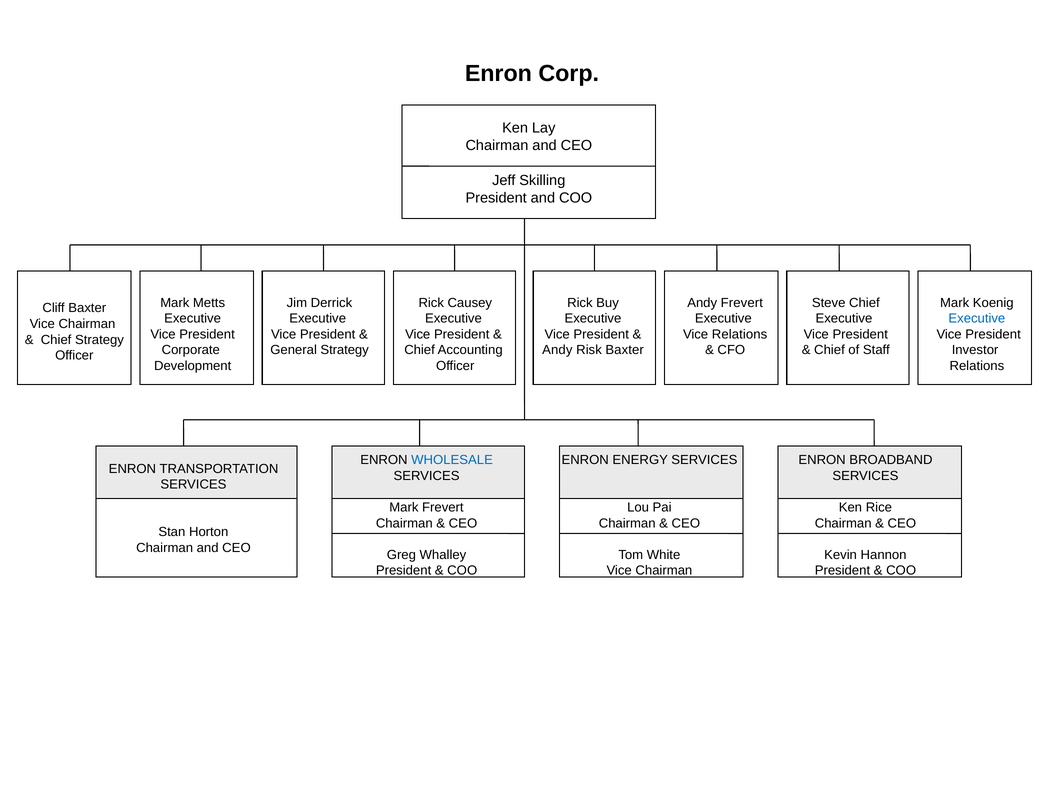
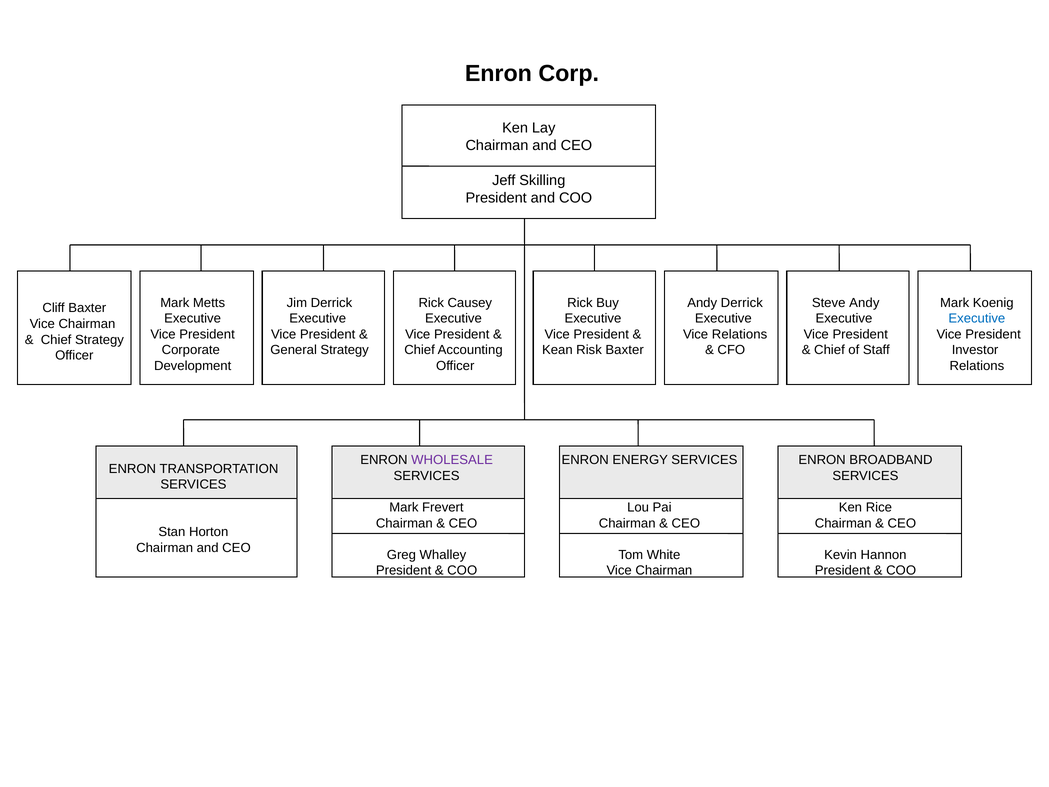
Andy Frevert: Frevert -> Derrick
Steve Chief: Chief -> Andy
Andy at (557, 350): Andy -> Kean
WHOLESALE colour: blue -> purple
